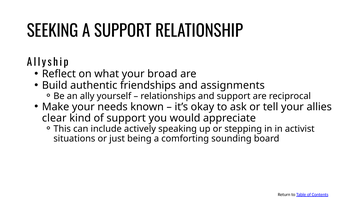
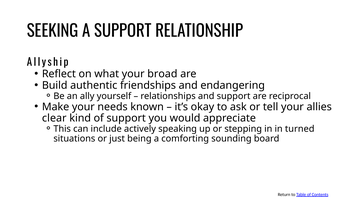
assignments: assignments -> endangering
activist: activist -> turned
